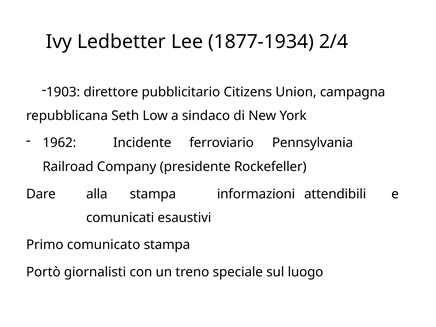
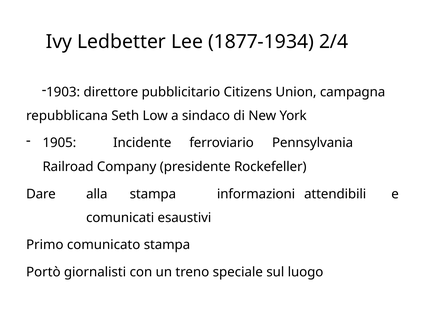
1962: 1962 -> 1905
